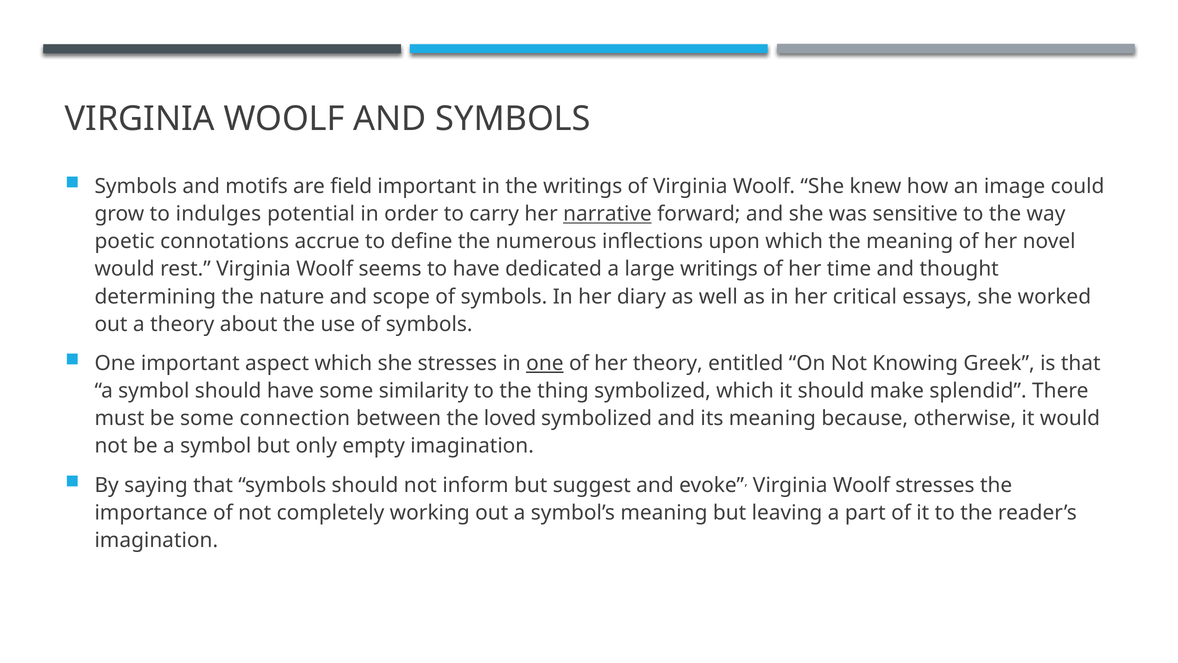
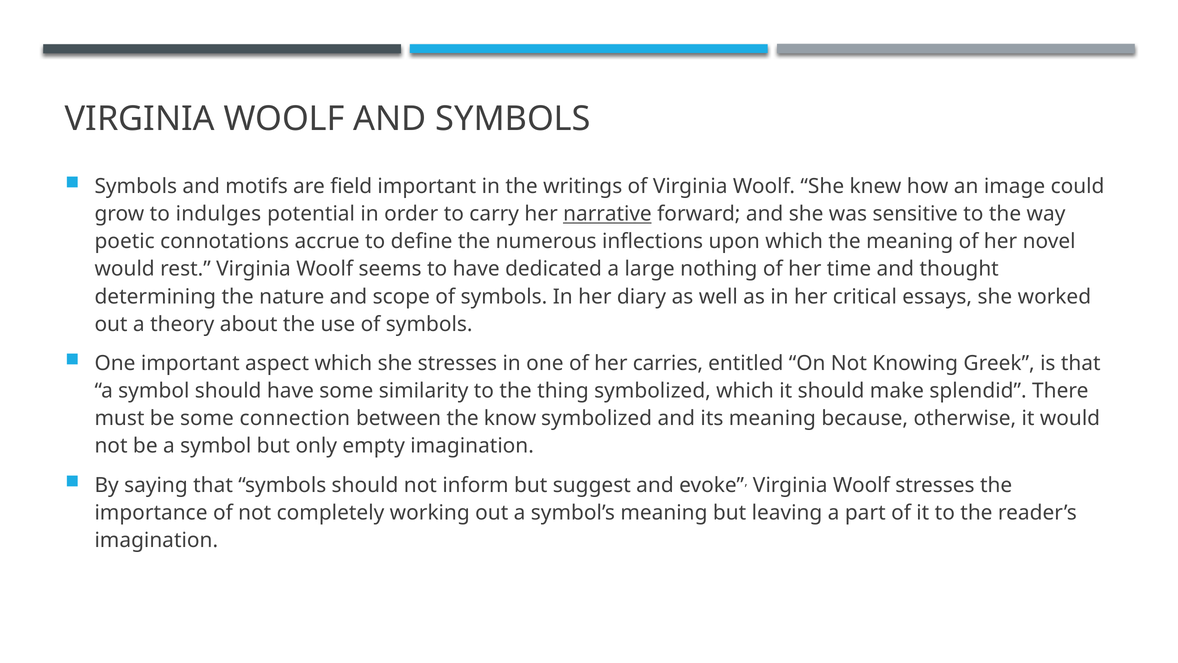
large writings: writings -> nothing
one at (545, 363) underline: present -> none
her theory: theory -> carries
loved: loved -> know
